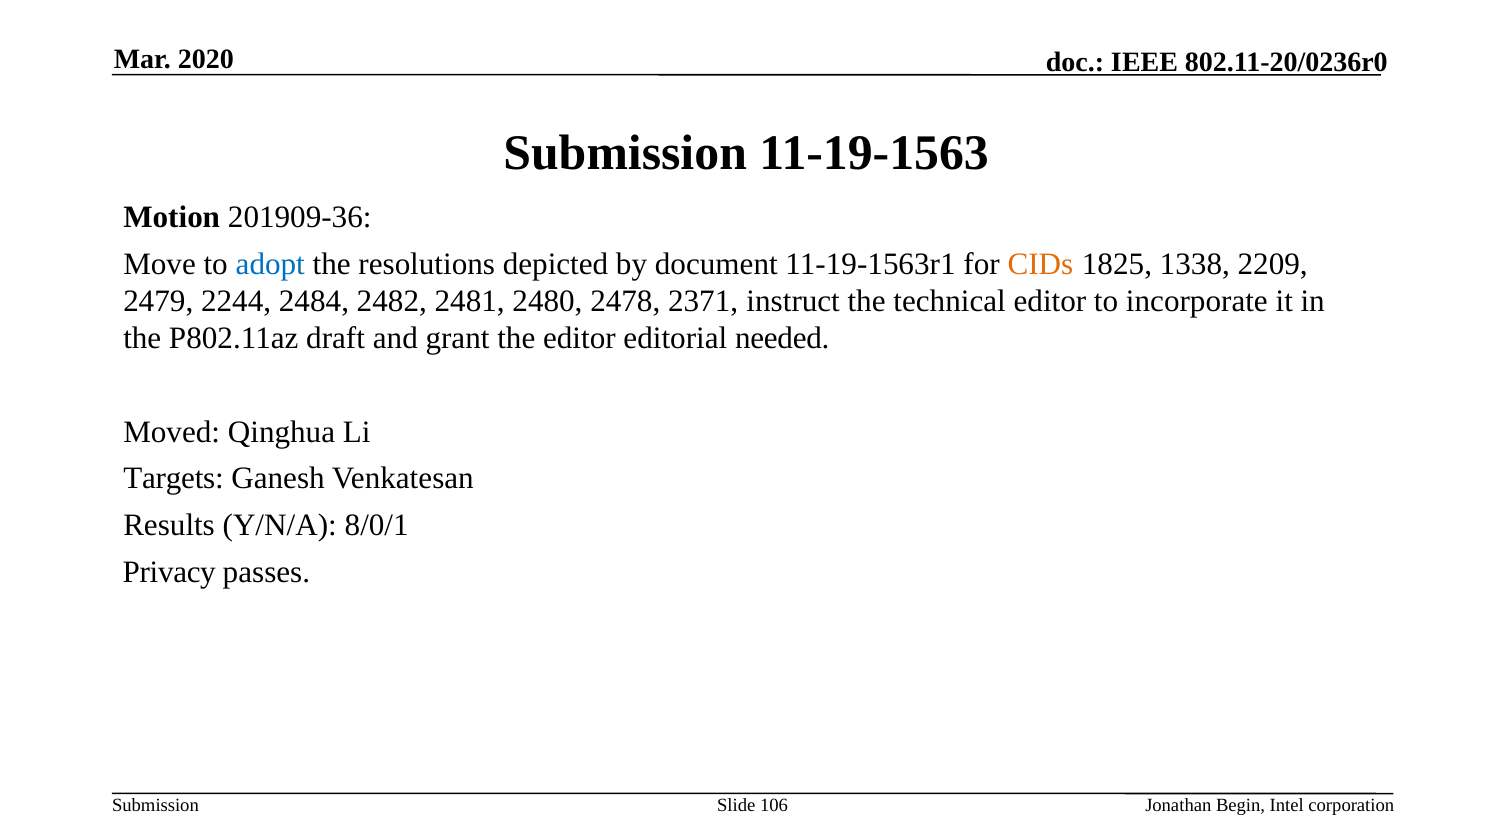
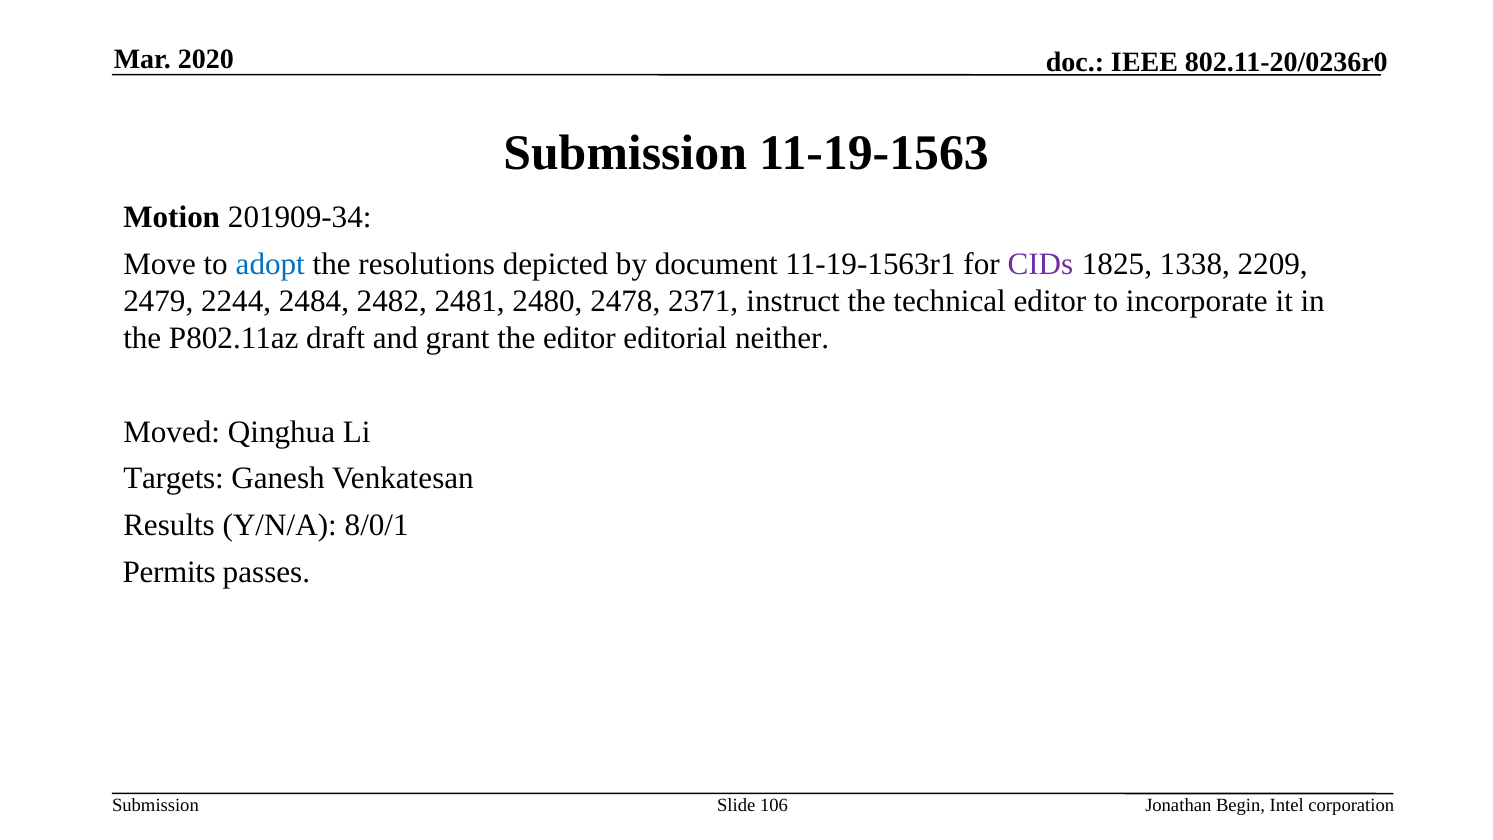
201909-36: 201909-36 -> 201909-34
CIDs colour: orange -> purple
needed: needed -> neither
Privacy: Privacy -> Permits
